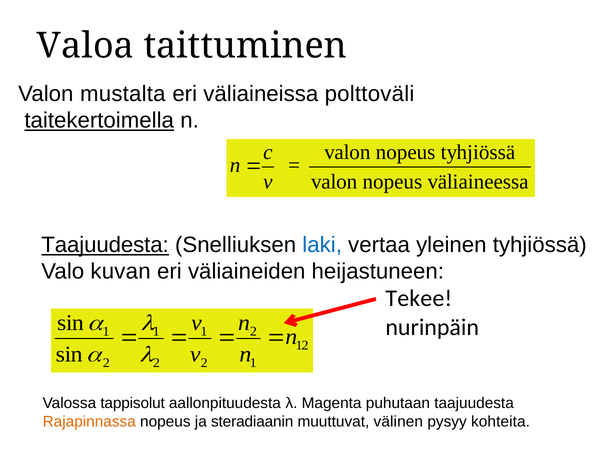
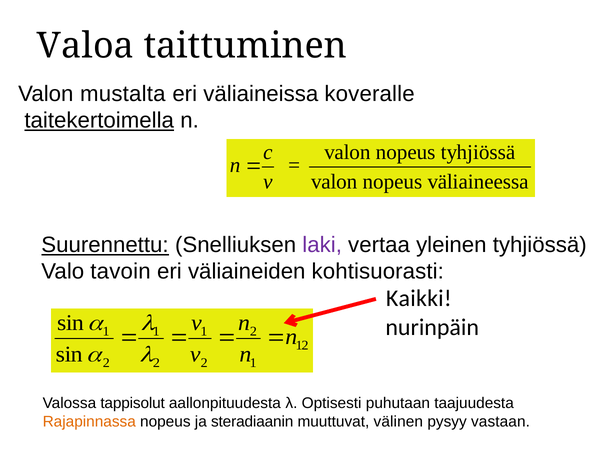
polttoväli: polttoväli -> koveralle
Taajuudesta at (105, 245): Taajuudesta -> Suurennettu
laki colour: blue -> purple
kuvan: kuvan -> tavoin
heijastuneen: heijastuneen -> kohtisuorasti
Tekee: Tekee -> Kaikki
Magenta: Magenta -> Optisesti
kohteita: kohteita -> vastaan
